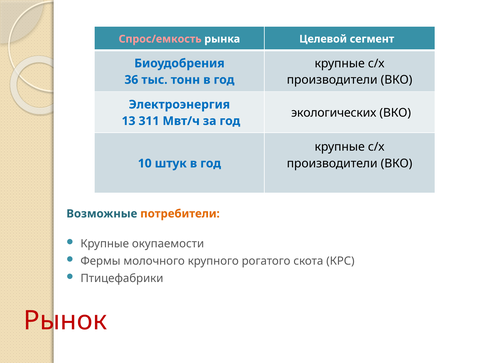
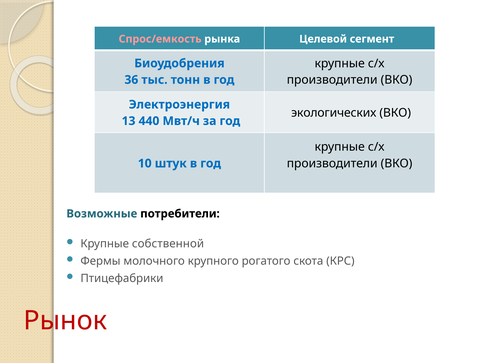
311: 311 -> 440
потребители colour: orange -> black
окупаемости: окупаемости -> собственной
